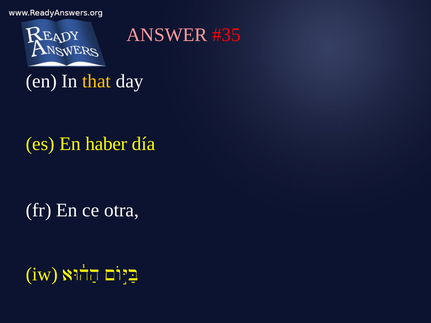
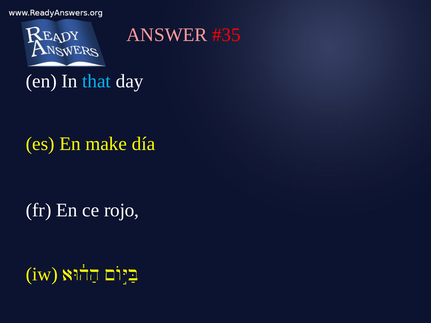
that colour: yellow -> light blue
haber: haber -> make
otra: otra -> rojo
